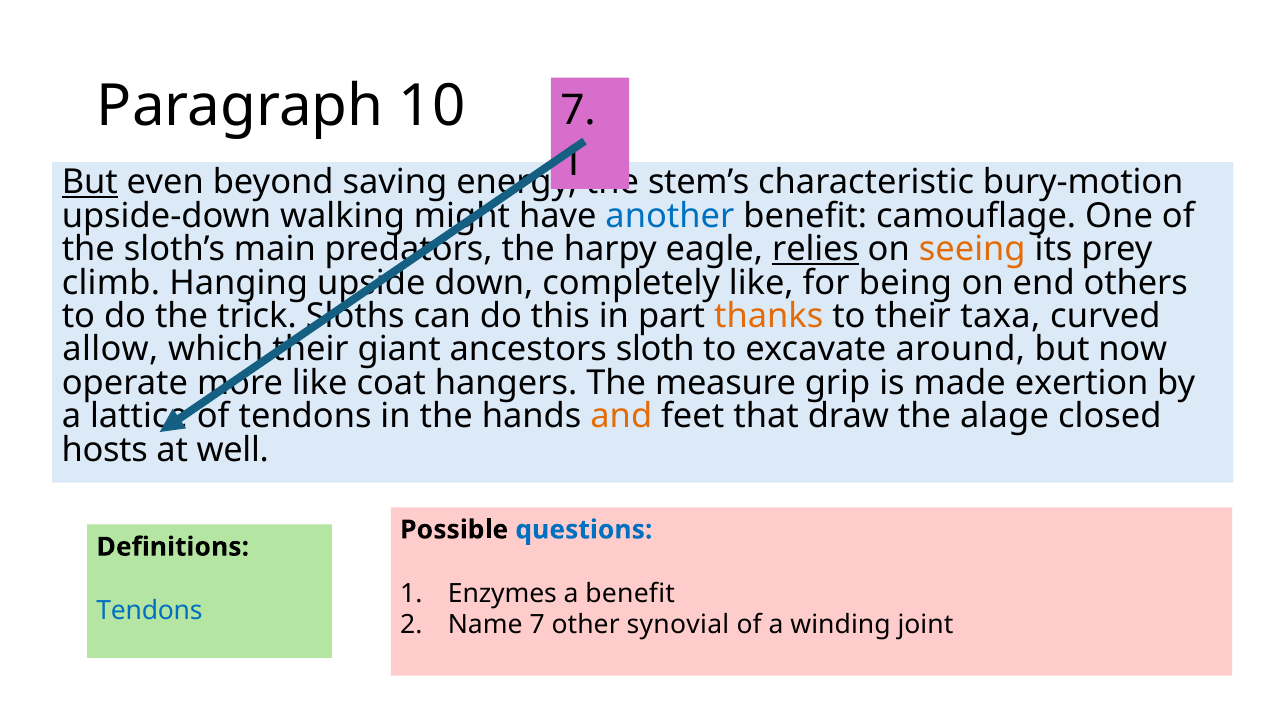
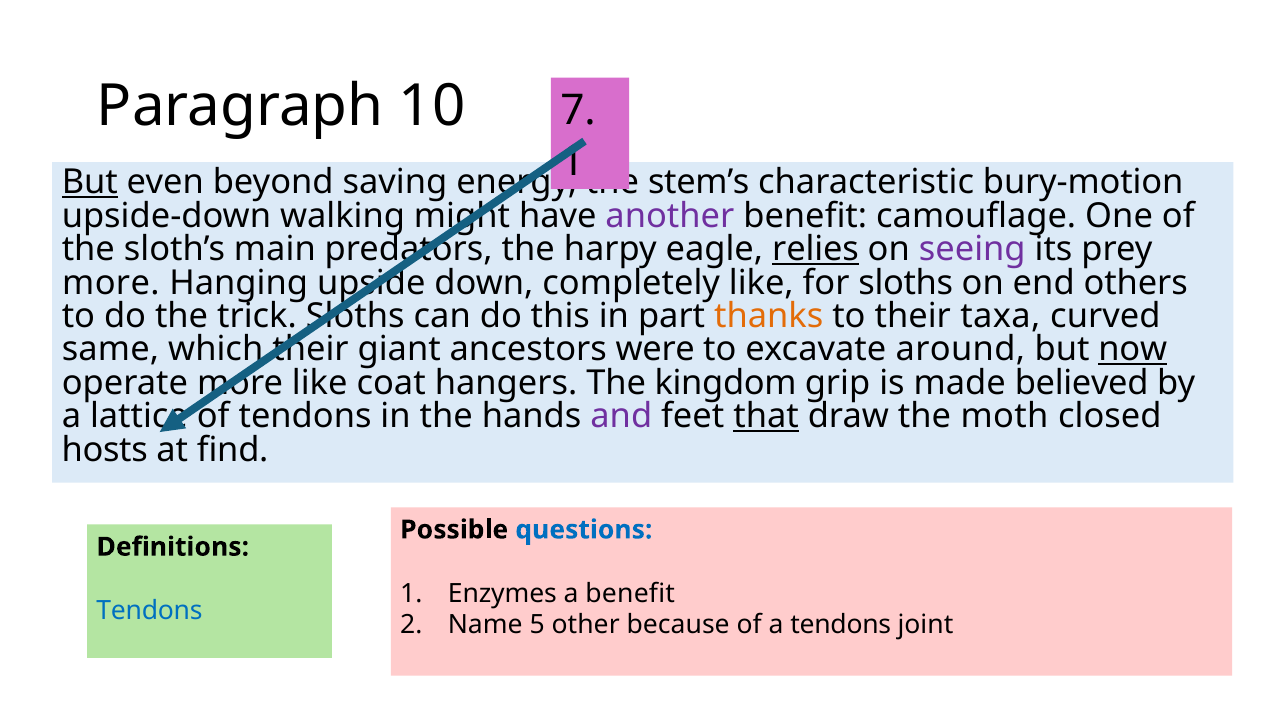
another colour: blue -> purple
seeing colour: orange -> purple
climb at (111, 283): climb -> more
for being: being -> sloths
allow: allow -> same
sloth: sloth -> were
now underline: none -> present
measure: measure -> kingdom
exertion: exertion -> believed
and colour: orange -> purple
that underline: none -> present
alage: alage -> moth
well: well -> find
Name 7: 7 -> 5
synovial: synovial -> because
a winding: winding -> tendons
